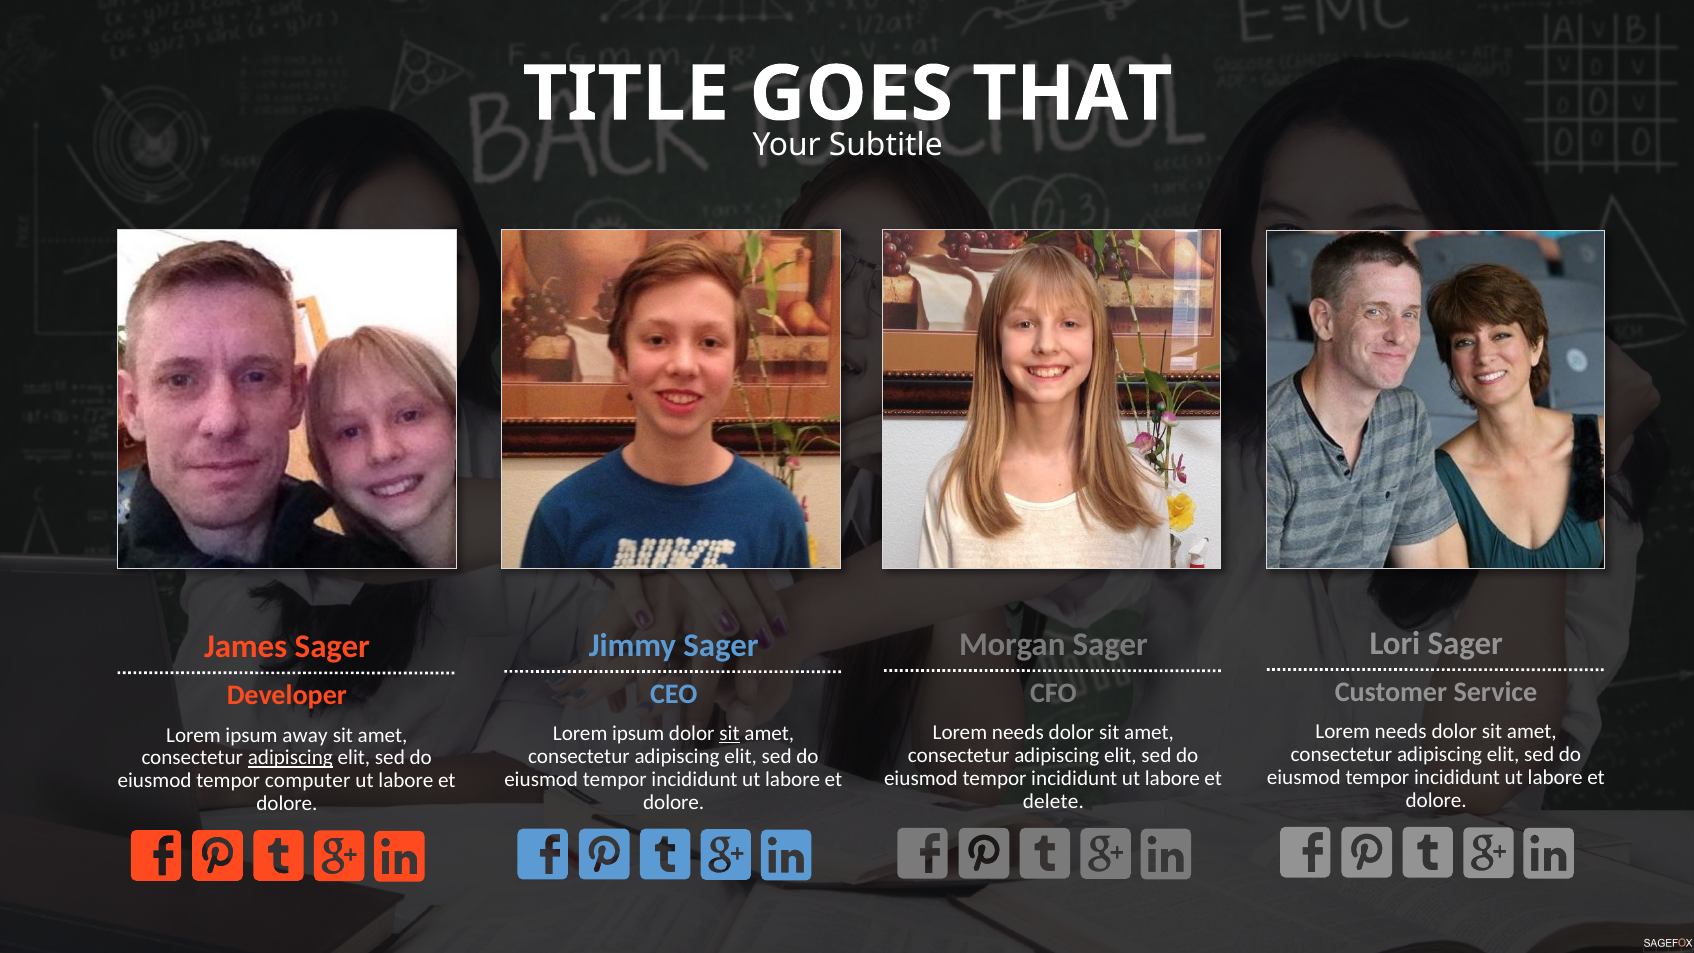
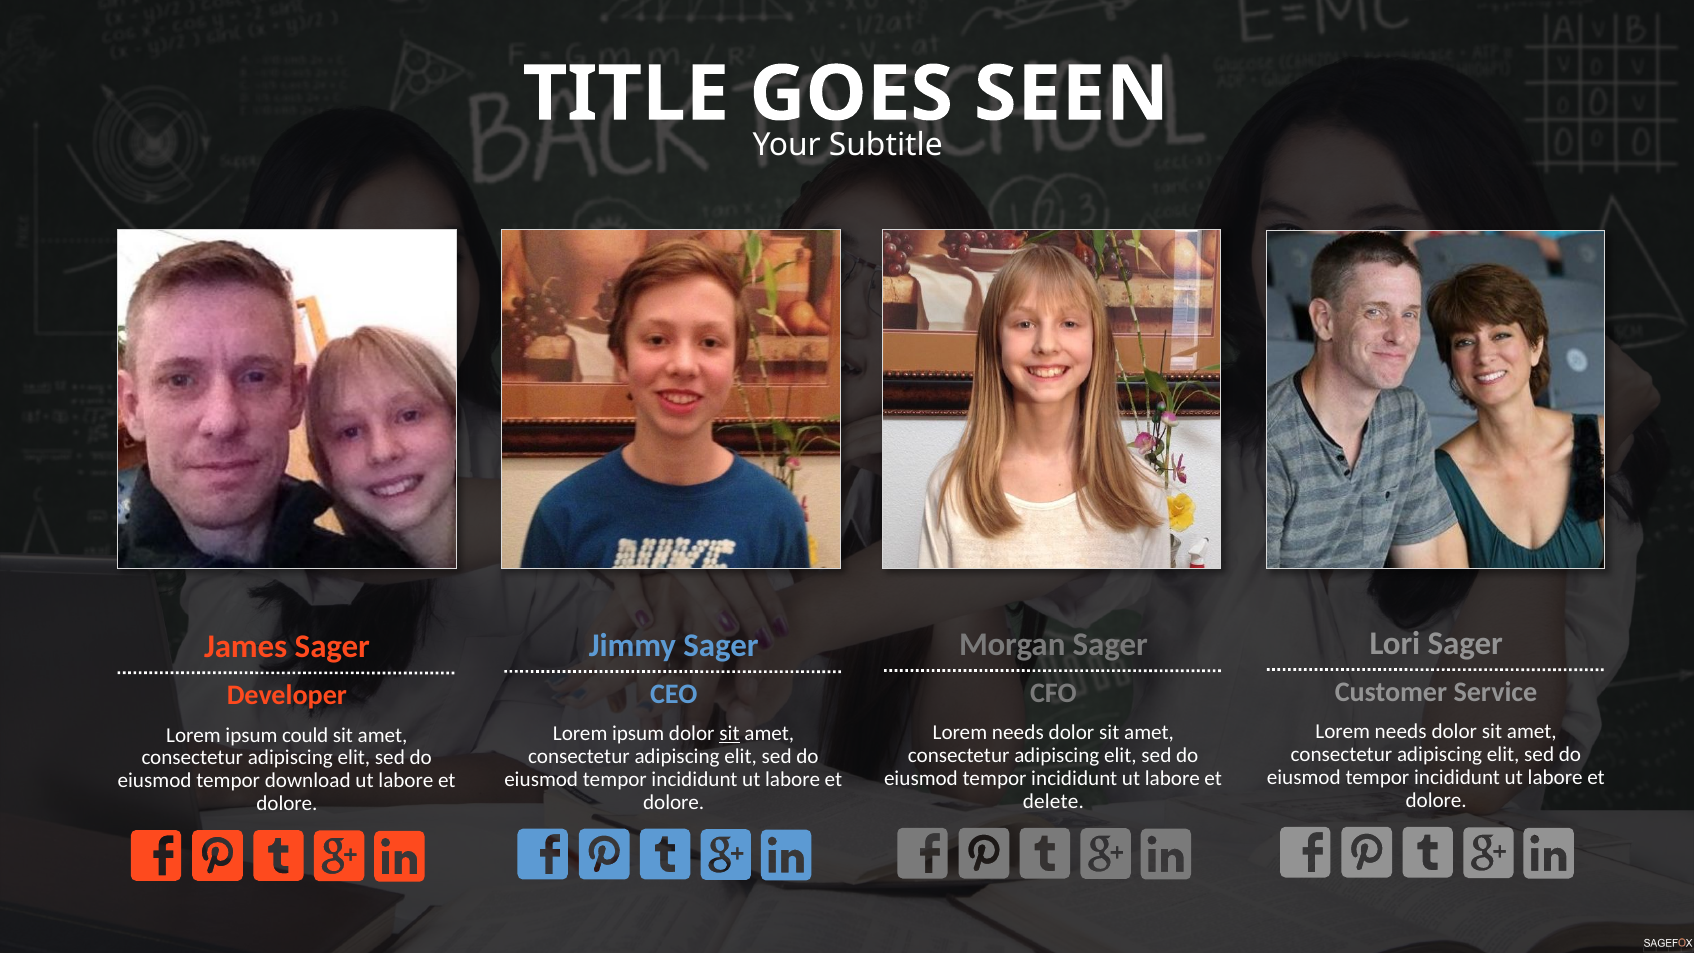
THAT: THAT -> SEEN
away: away -> could
adipiscing at (290, 758) underline: present -> none
computer: computer -> download
